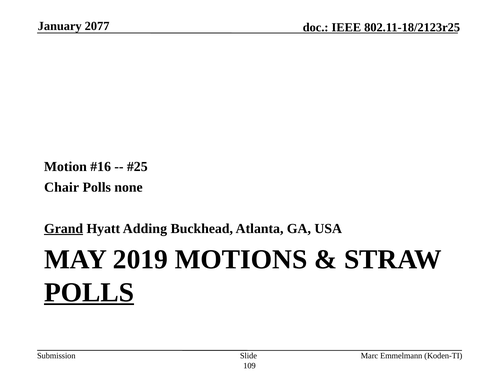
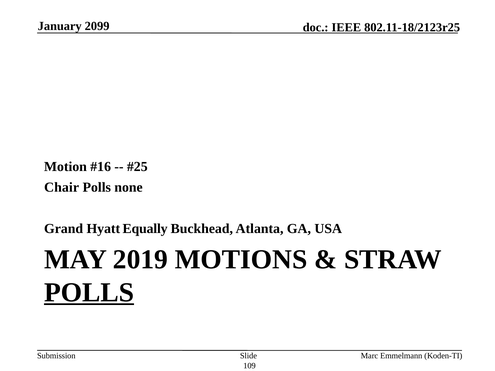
2077: 2077 -> 2099
Grand underline: present -> none
Adding: Adding -> Equally
